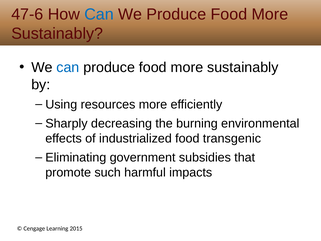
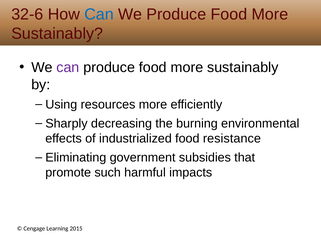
47-6: 47-6 -> 32-6
can at (68, 67) colour: blue -> purple
transgenic: transgenic -> resistance
